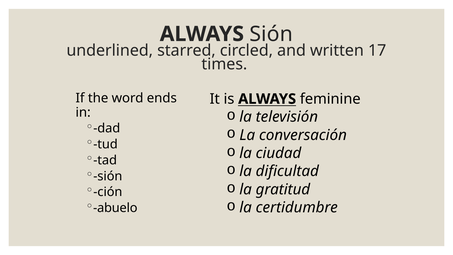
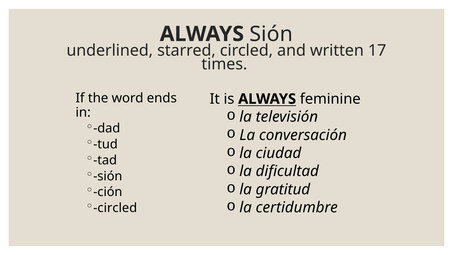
abuelo at (115, 208): abuelo -> circled
